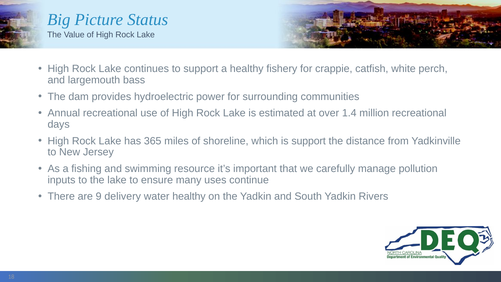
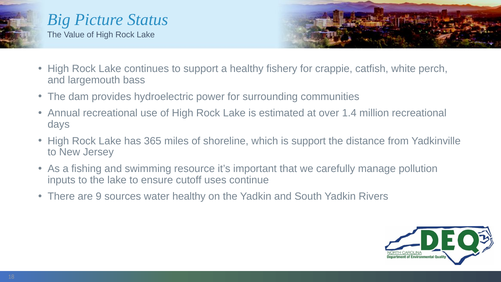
many: many -> cutoff
delivery: delivery -> sources
